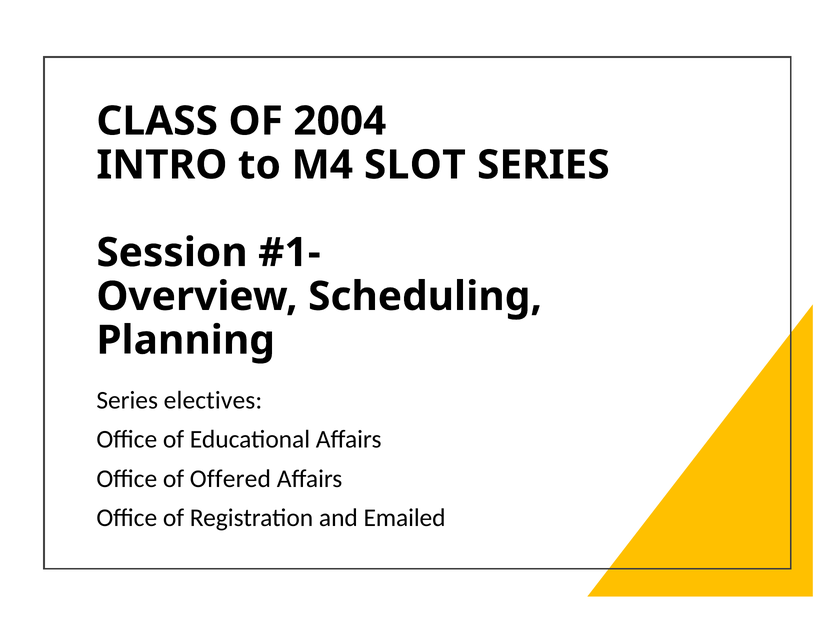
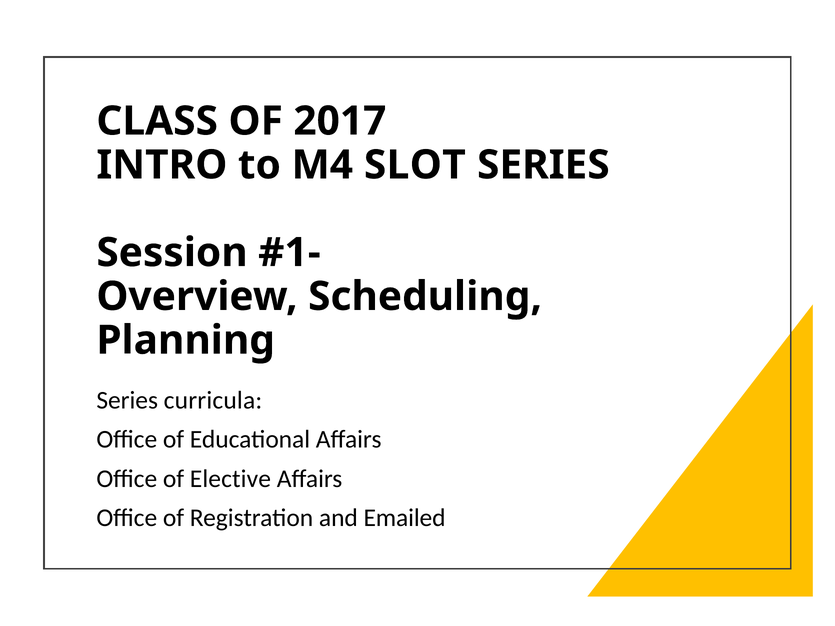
2004: 2004 -> 2017
electives: electives -> curricula
Offered: Offered -> Elective
